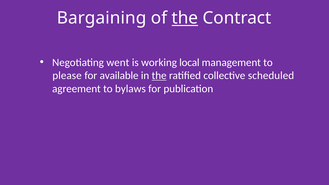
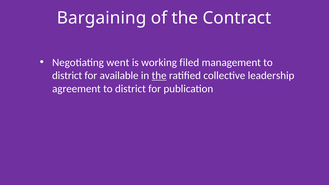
the at (185, 18) underline: present -> none
local: local -> filed
please at (67, 76): please -> district
scheduled: scheduled -> leadership
agreement to bylaws: bylaws -> district
